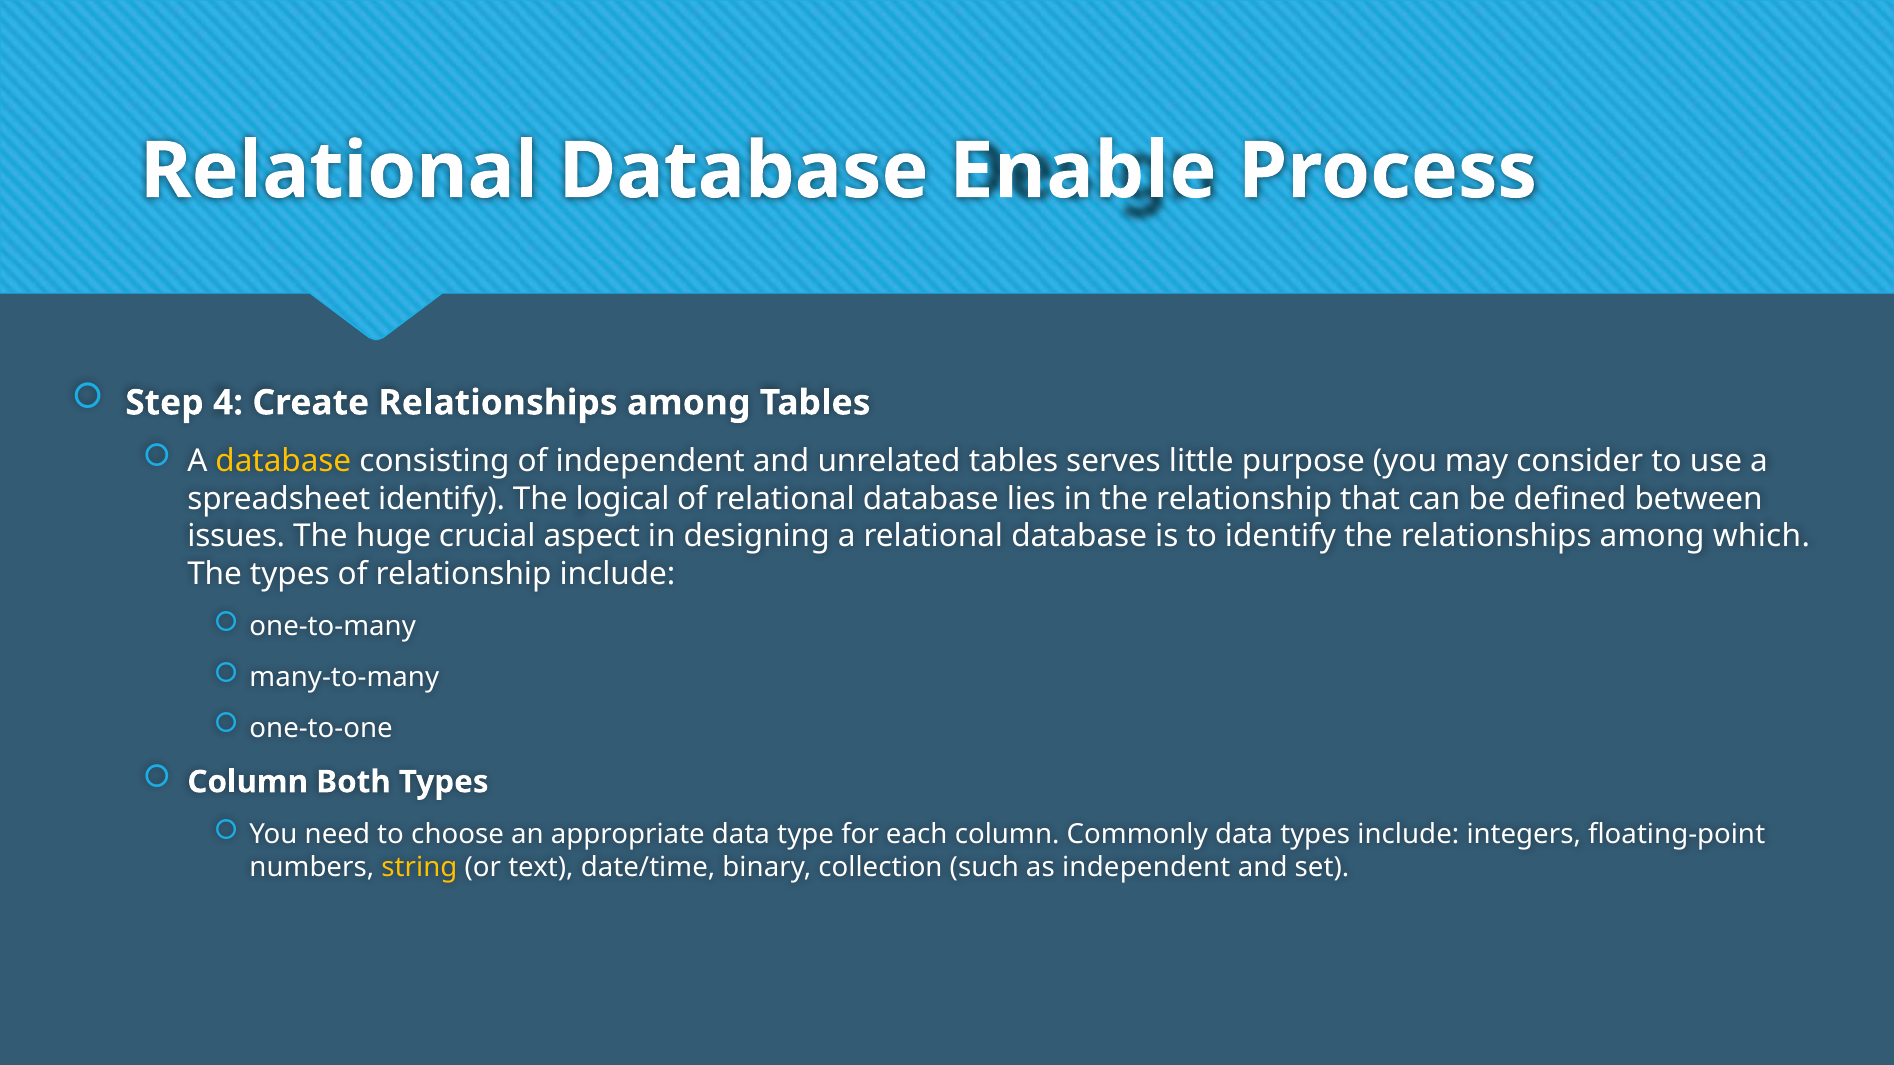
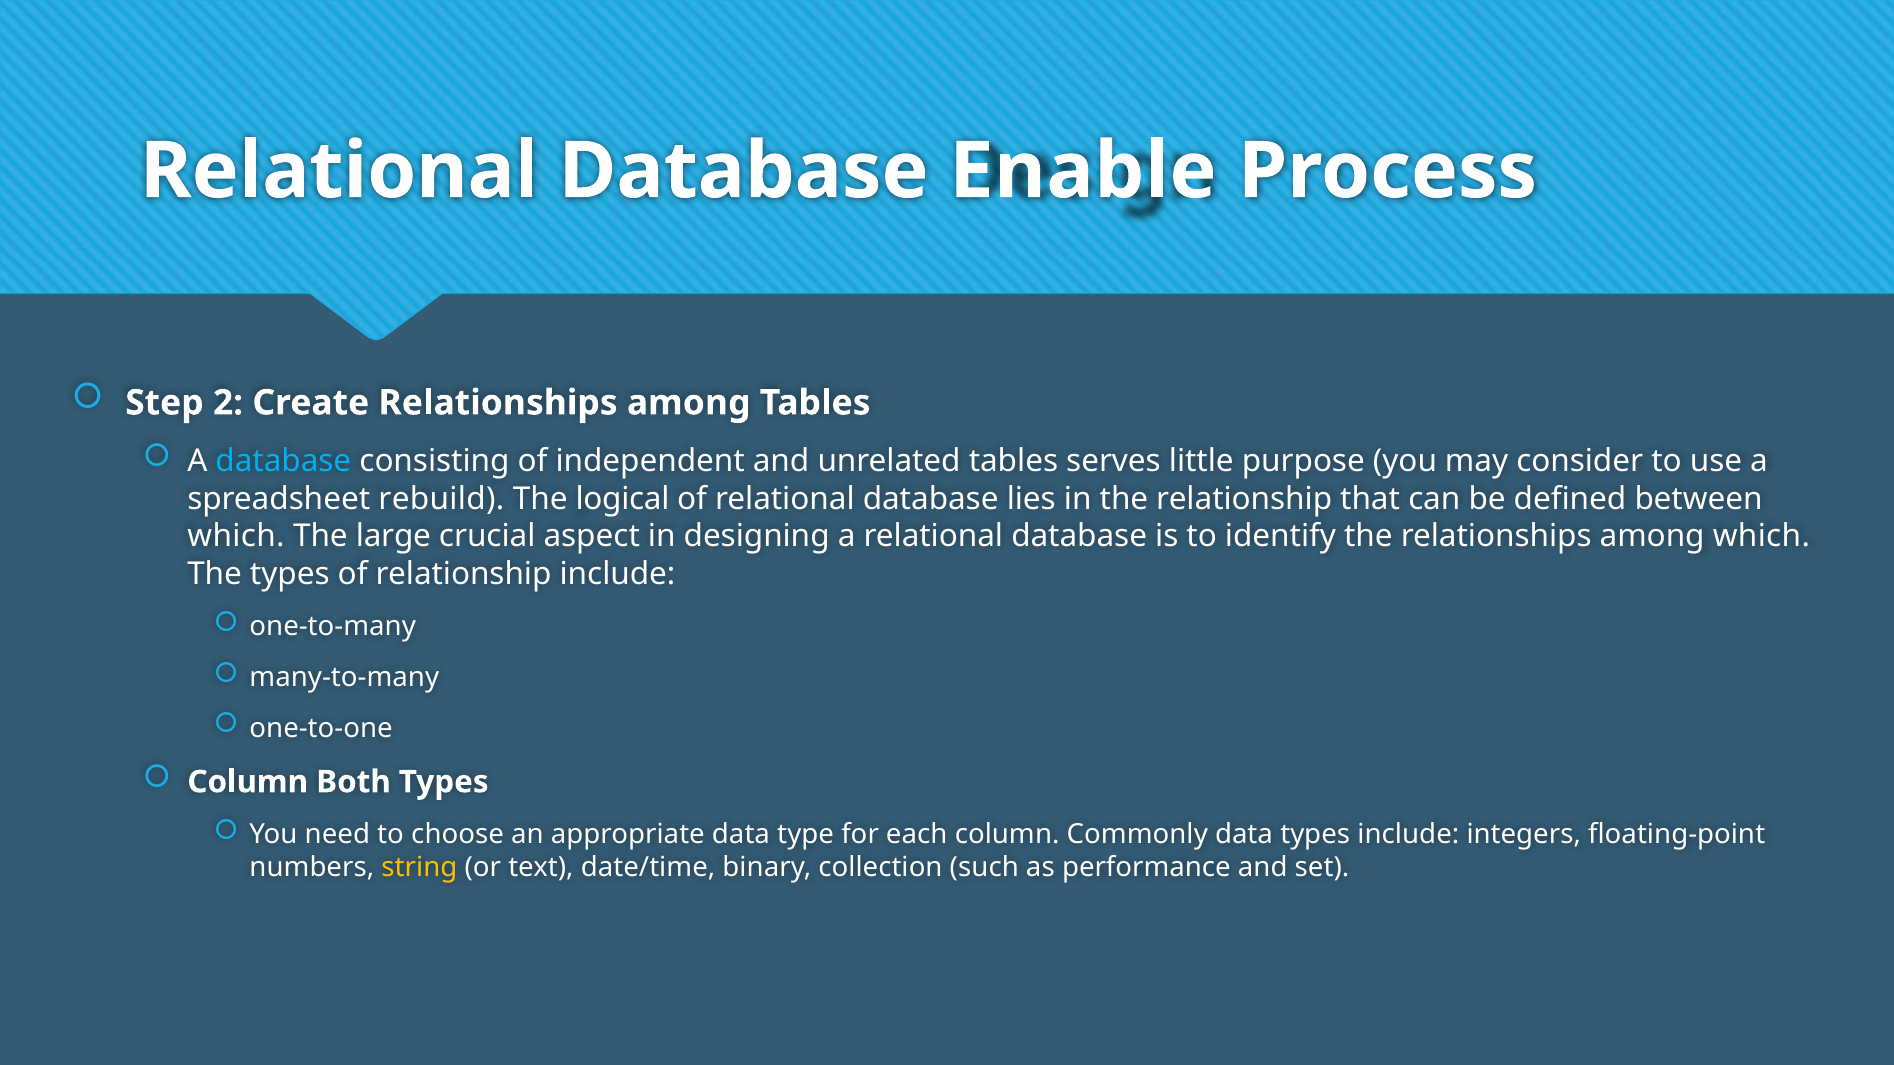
4: 4 -> 2
database at (283, 461) colour: yellow -> light blue
spreadsheet identify: identify -> rebuild
issues at (236, 537): issues -> which
huge: huge -> large
as independent: independent -> performance
